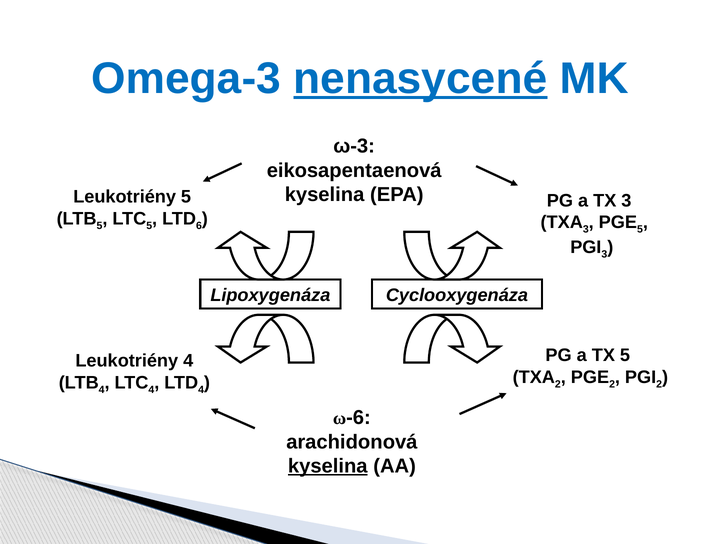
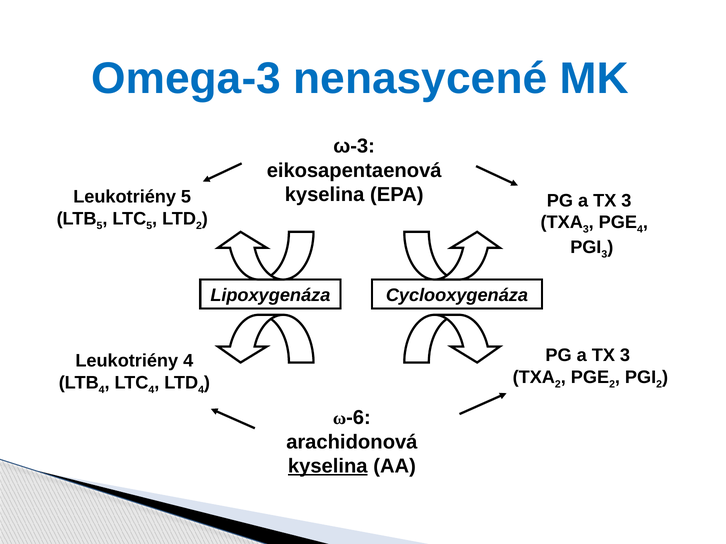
nenasycené underline: present -> none
6 at (199, 226): 6 -> 2
5 at (640, 230): 5 -> 4
5 at (625, 356): 5 -> 3
